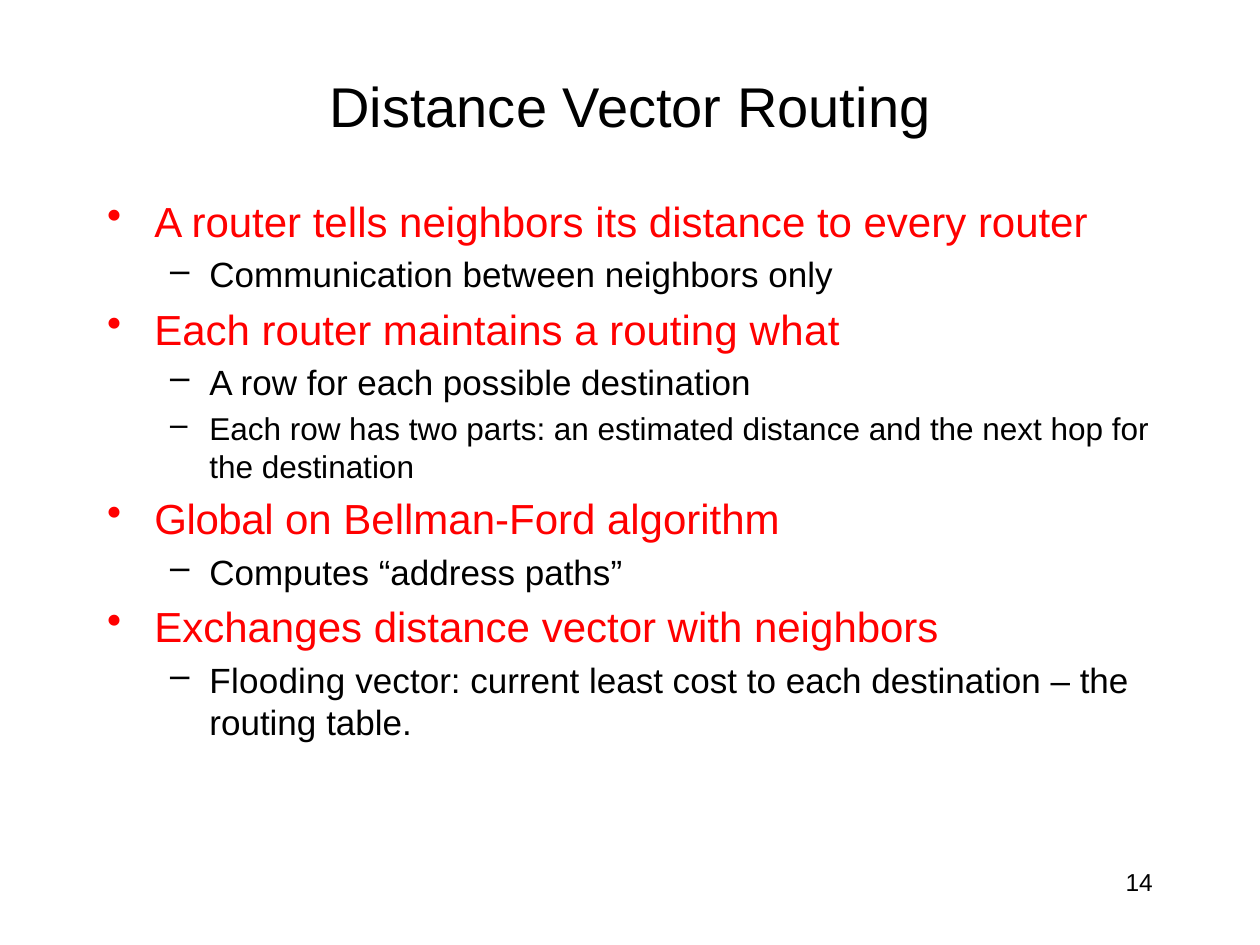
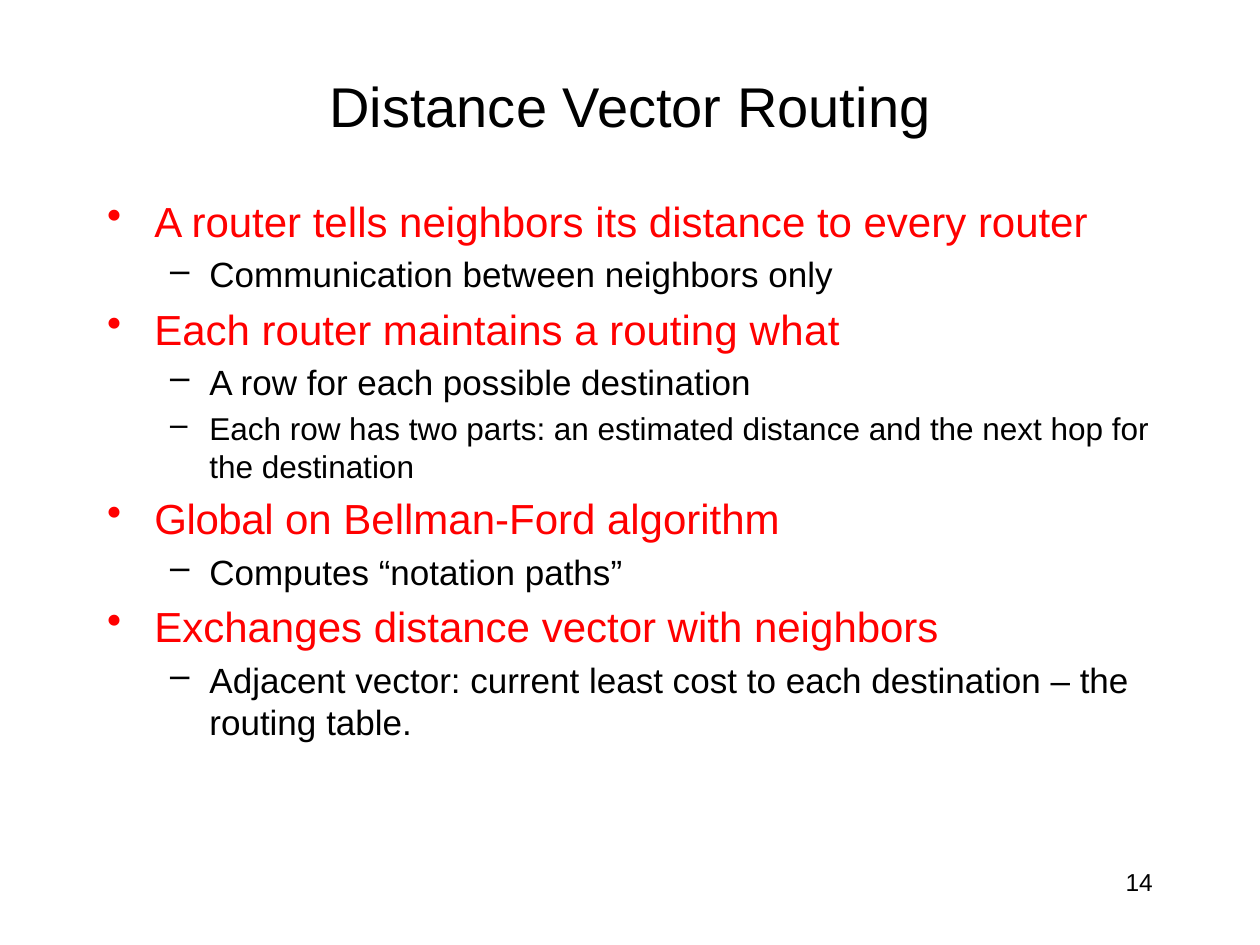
address: address -> notation
Flooding: Flooding -> Adjacent
